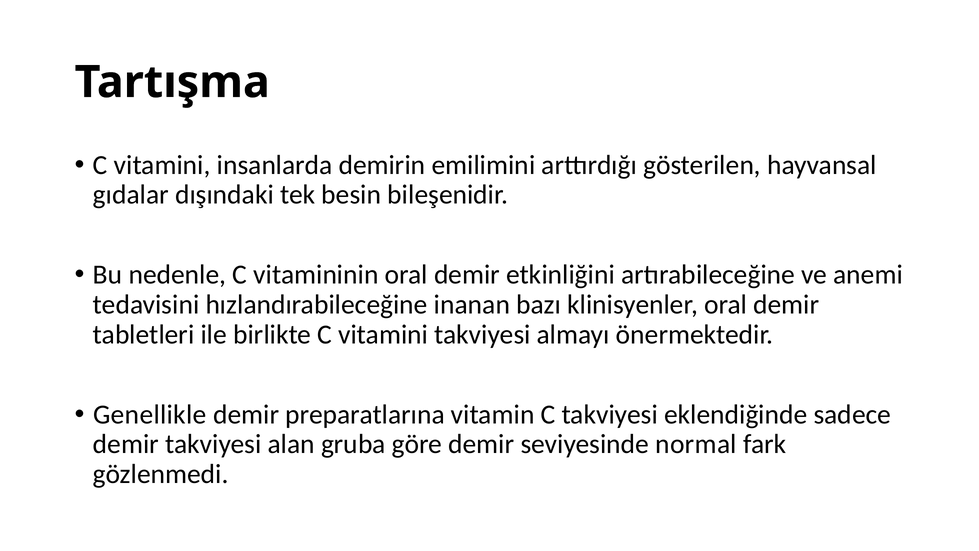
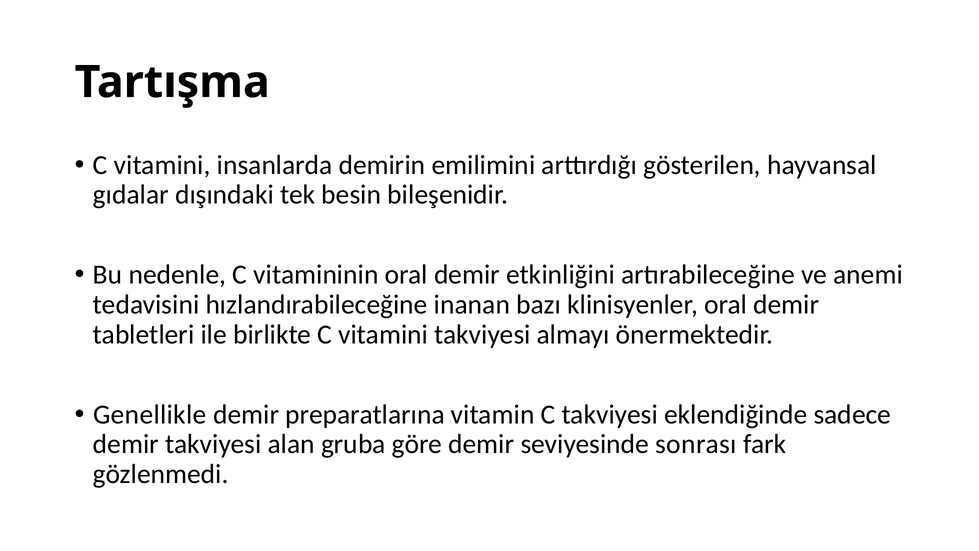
normal: normal -> sonrası
